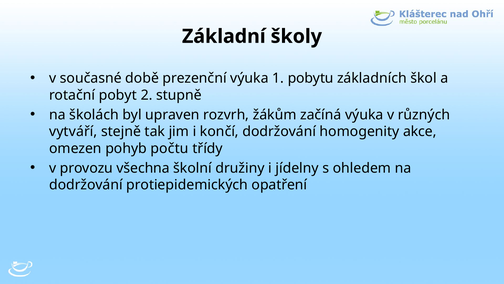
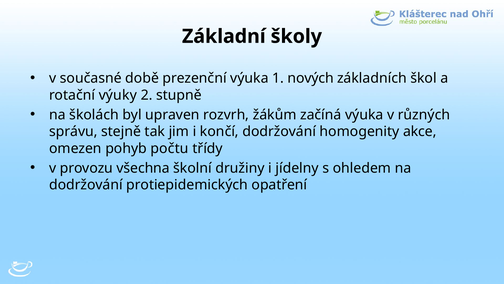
pobytu: pobytu -> nových
pobyt: pobyt -> výuky
vytváří: vytváří -> správu
